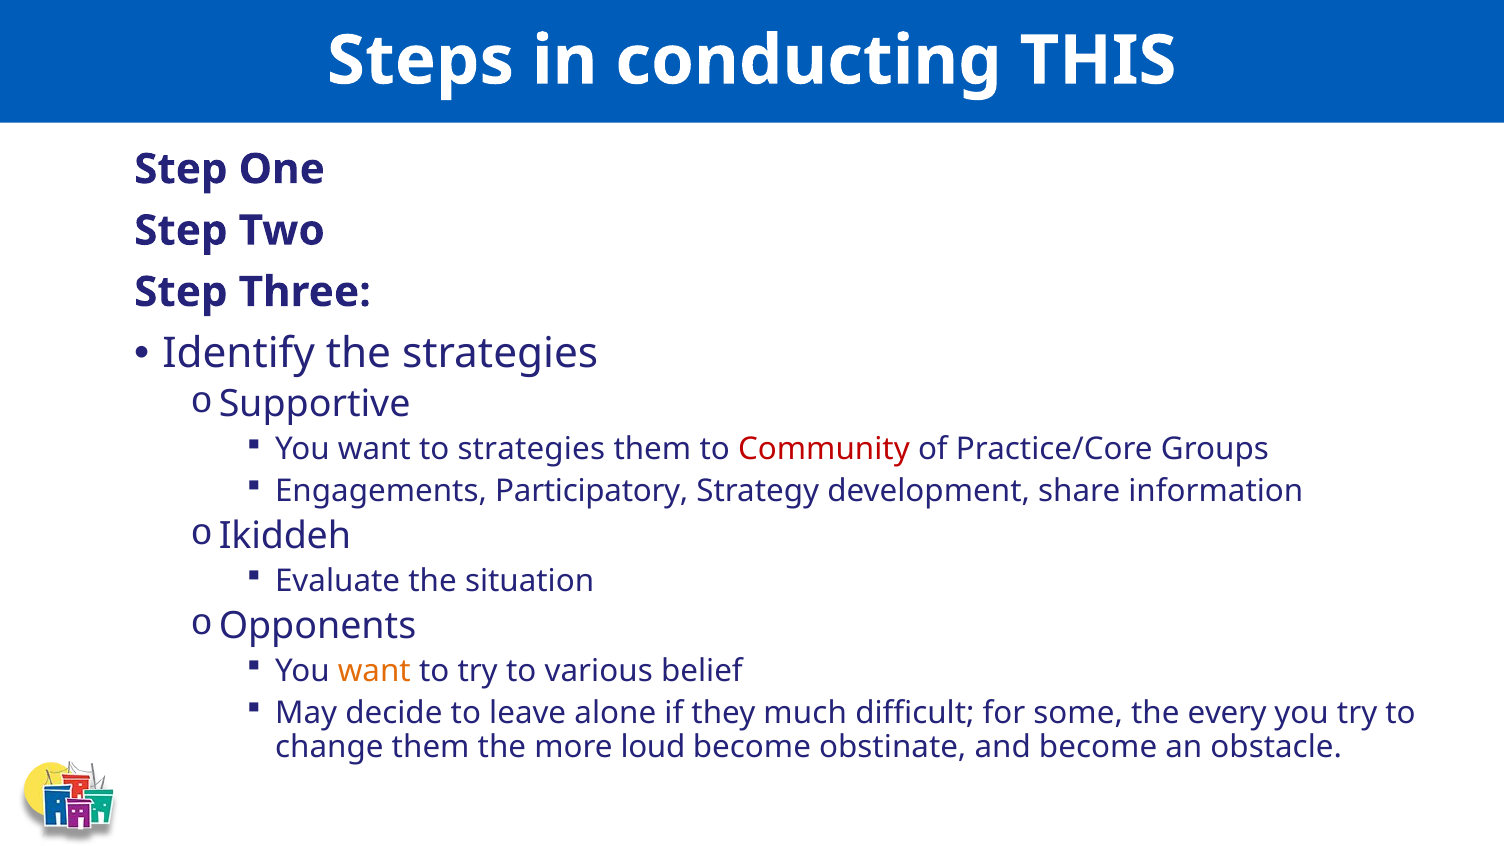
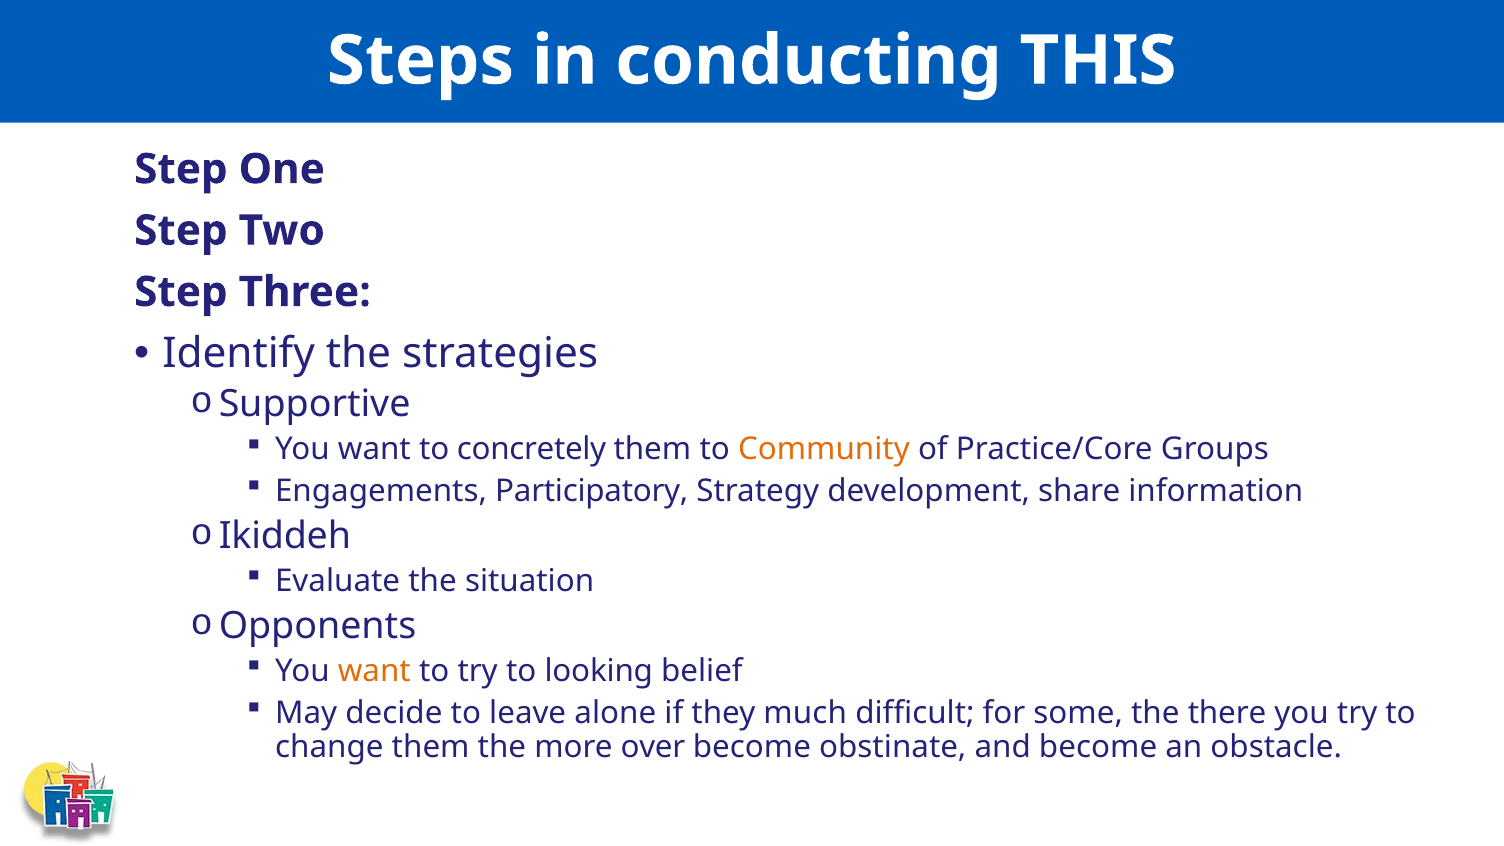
to strategies: strategies -> concretely
Community colour: red -> orange
various: various -> looking
every: every -> there
loud: loud -> over
